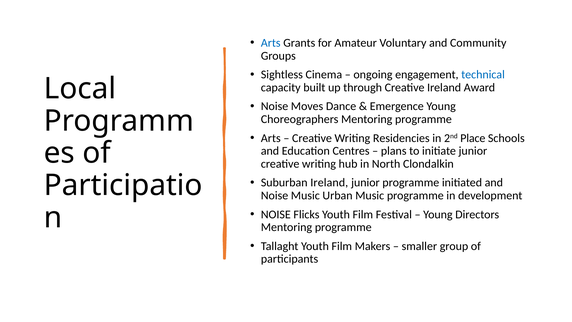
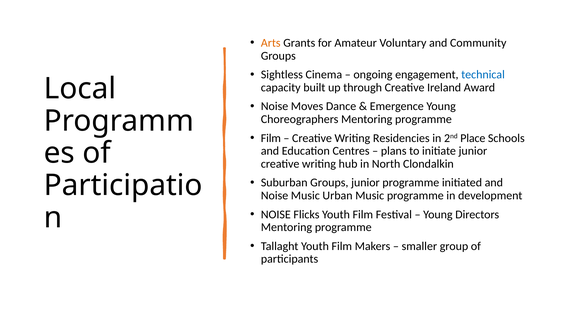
Arts at (271, 43) colour: blue -> orange
Arts at (271, 138): Arts -> Film
Suburban Ireland: Ireland -> Groups
